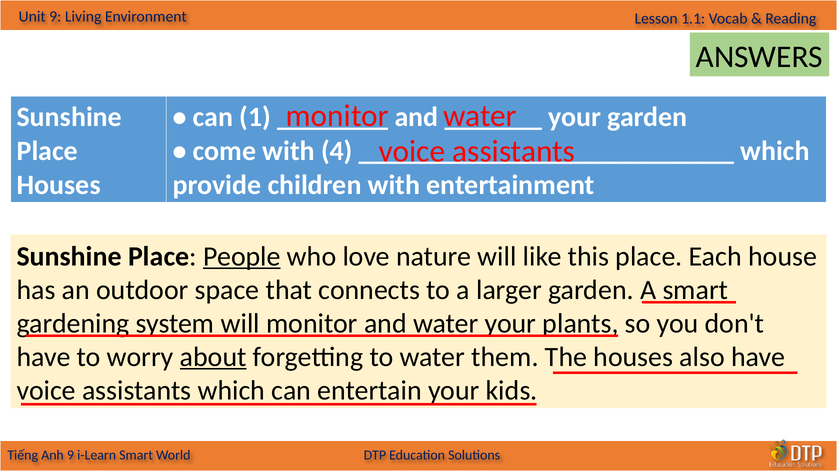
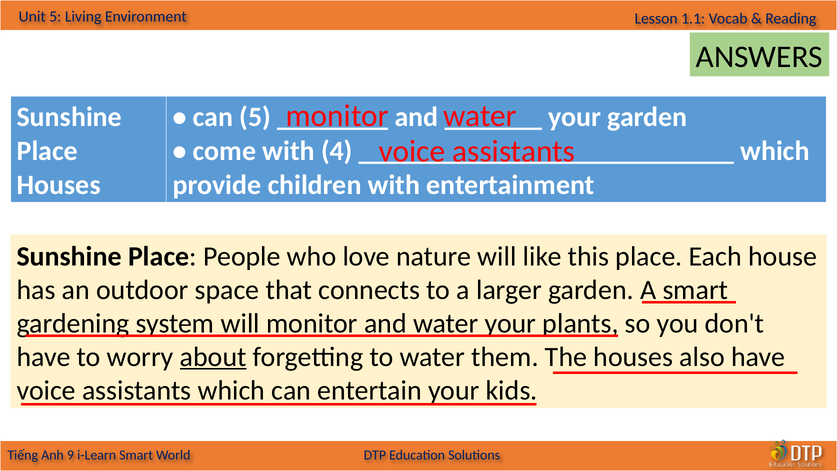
9 at (55, 17): 9 -> 5
can 1: 1 -> 5
People underline: present -> none
